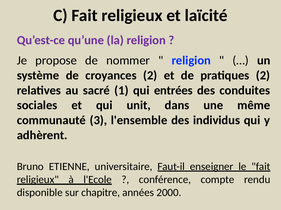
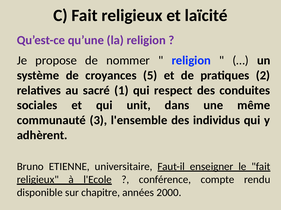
croyances 2: 2 -> 5
entrées: entrées -> respect
